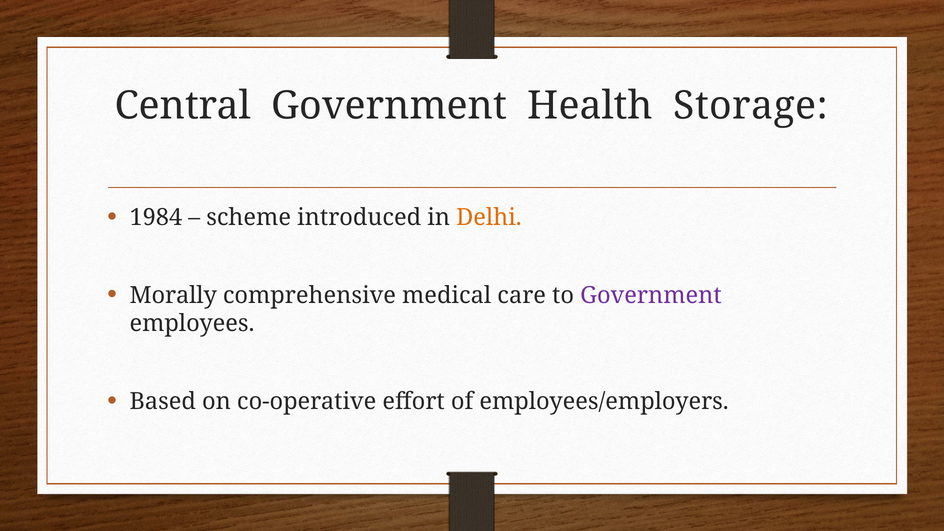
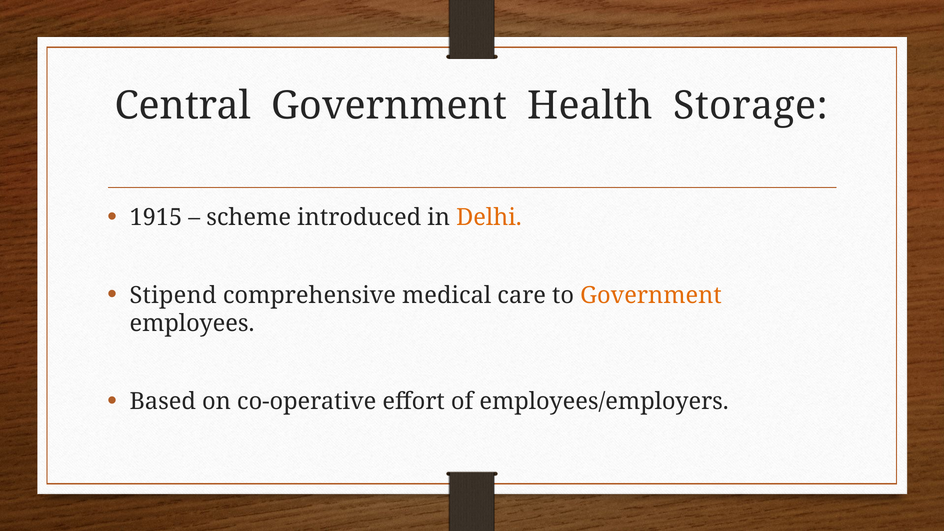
1984: 1984 -> 1915
Morally: Morally -> Stipend
Government at (651, 295) colour: purple -> orange
